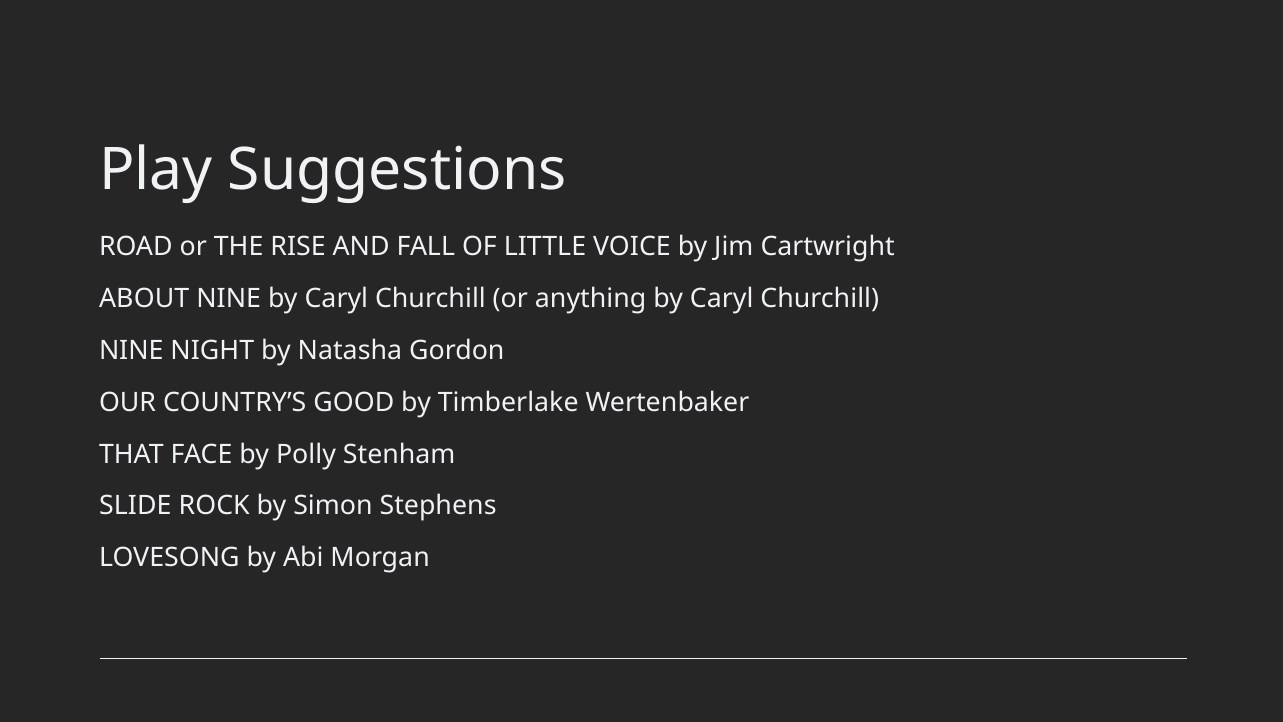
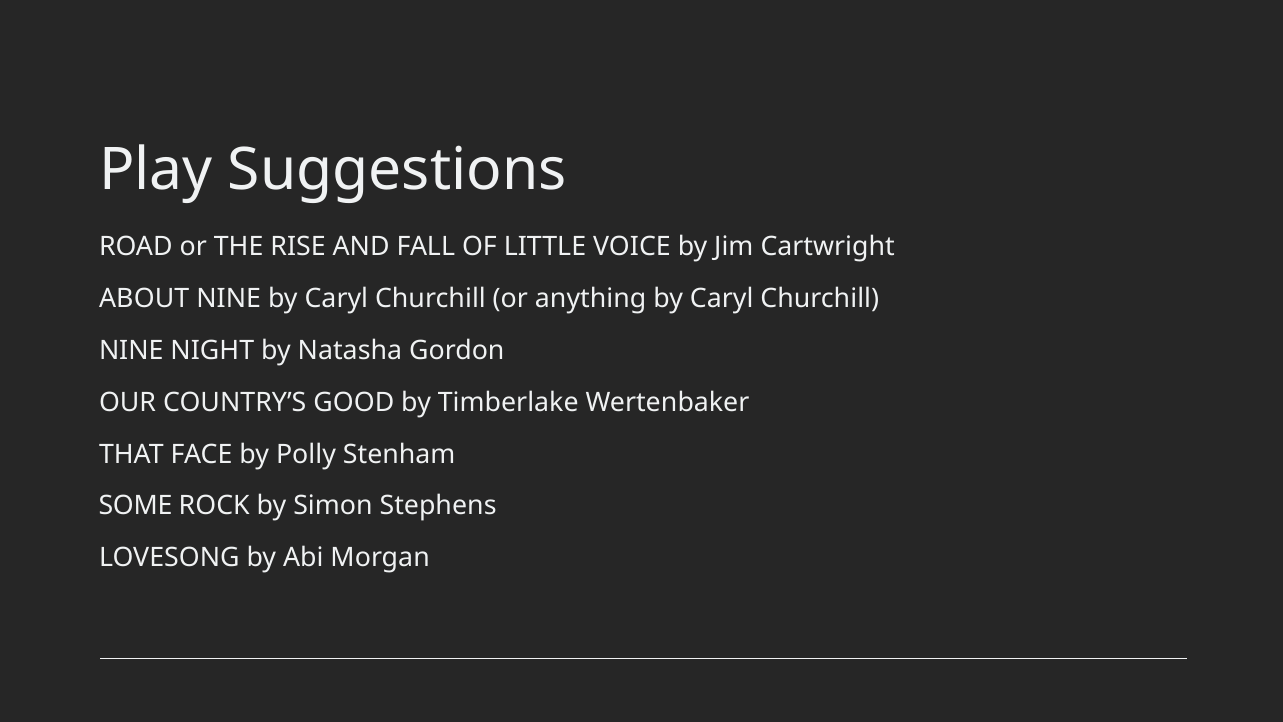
SLIDE: SLIDE -> SOME
